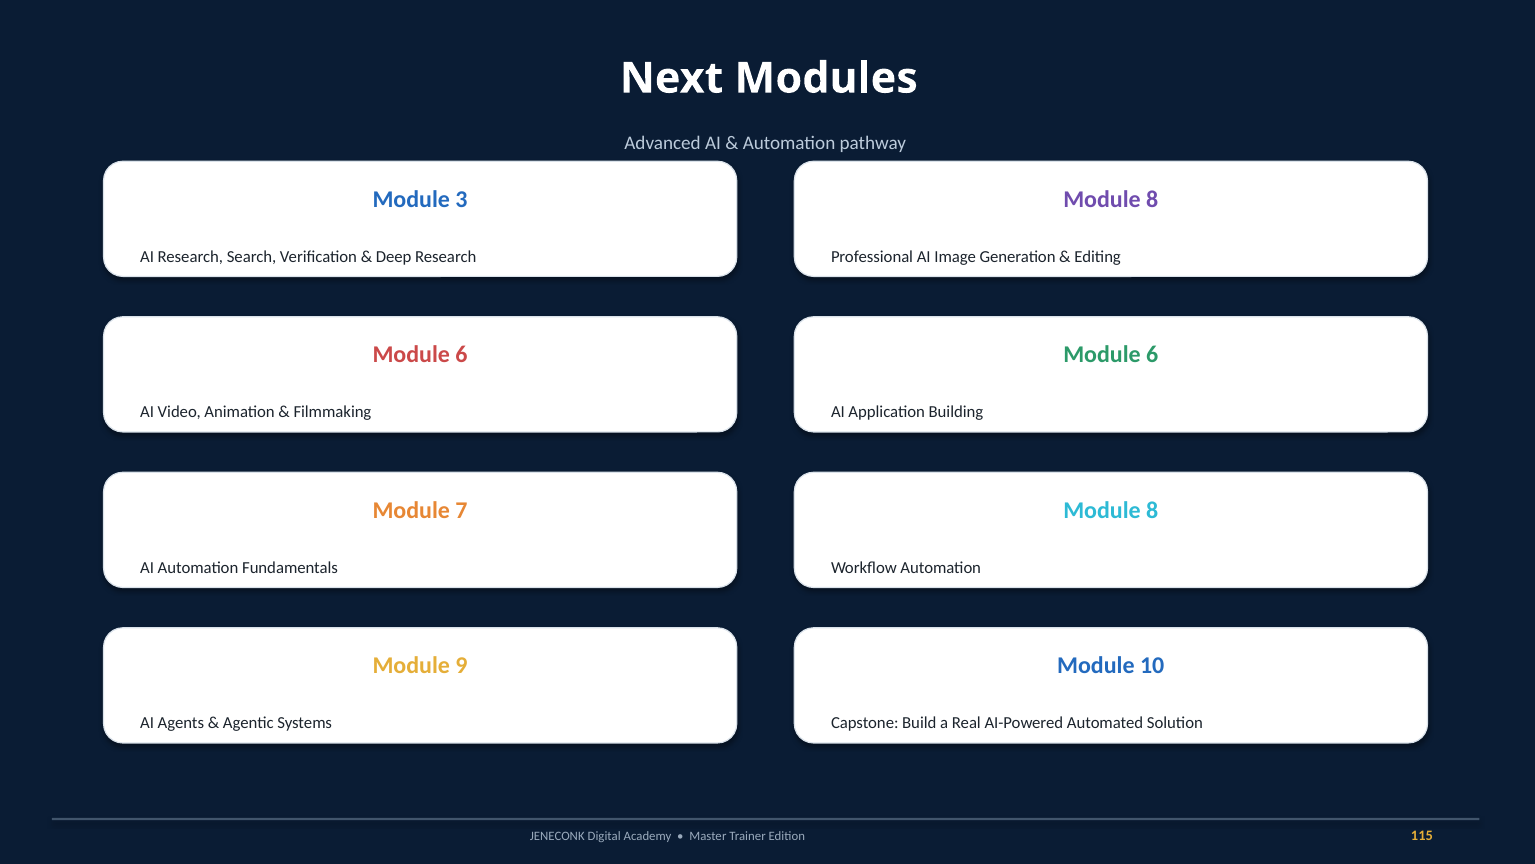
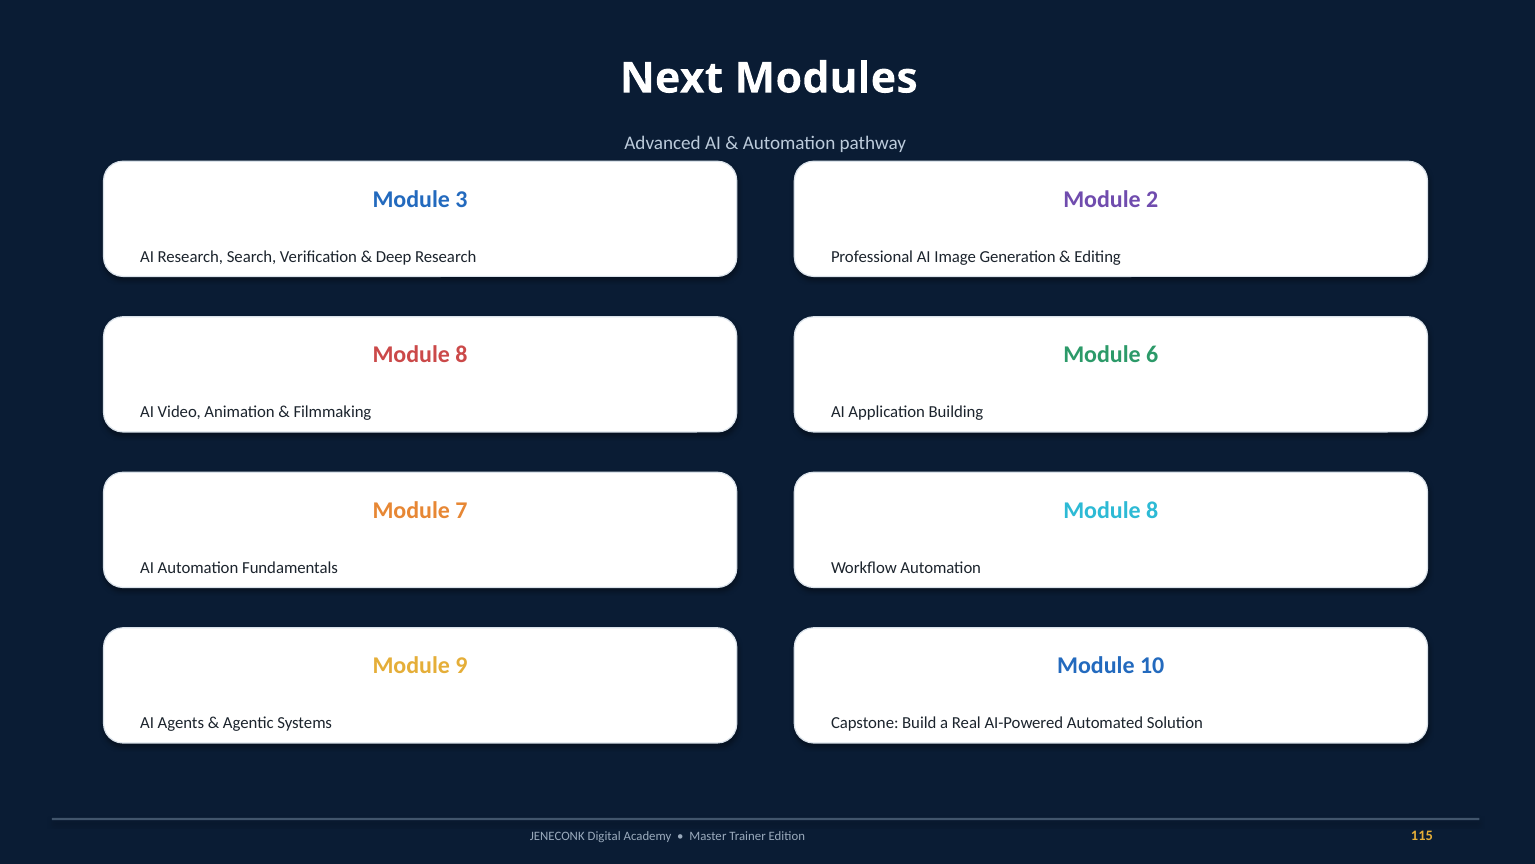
8 at (1152, 199): 8 -> 2
6 at (461, 354): 6 -> 8
